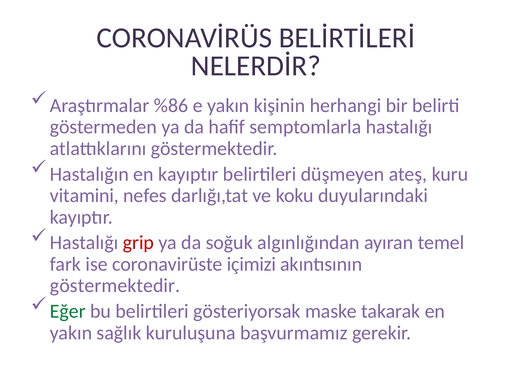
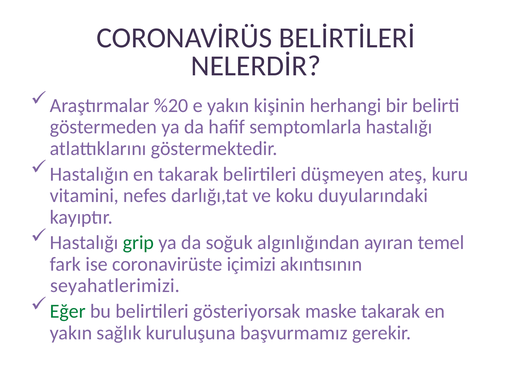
%86: %86 -> %20
en kayıptır: kayıptır -> takarak
grip colour: red -> green
göstermektedir at (115, 286): göstermektedir -> seyahatlerimizi
